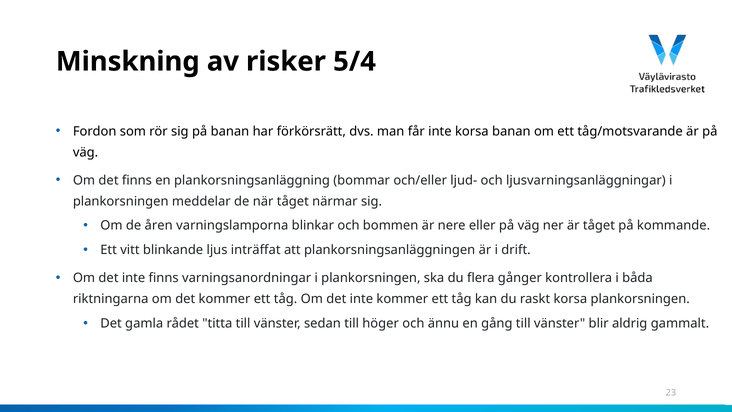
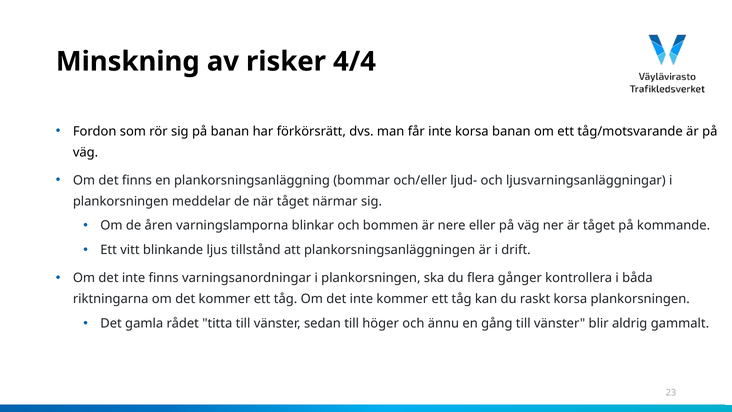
5/4: 5/4 -> 4/4
inträffat: inträffat -> tillstånd
